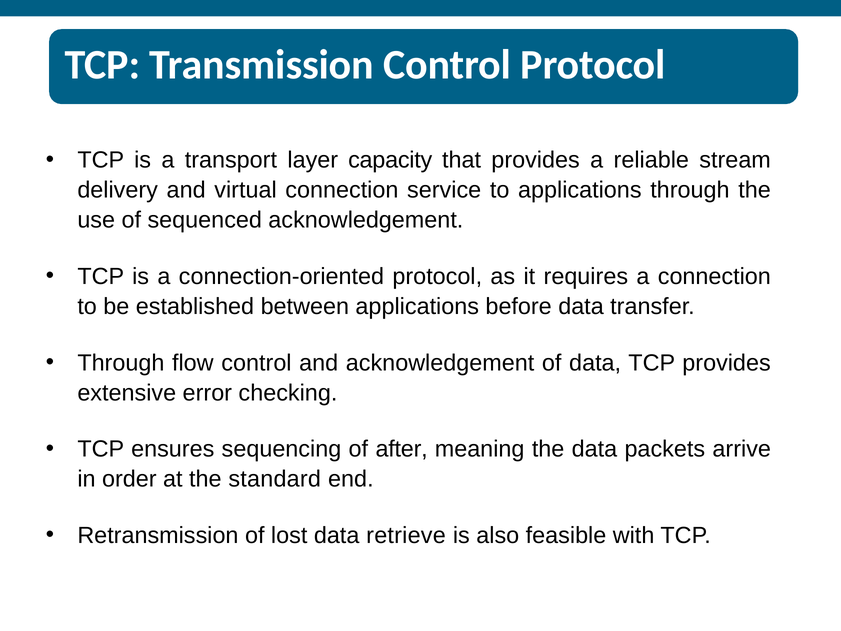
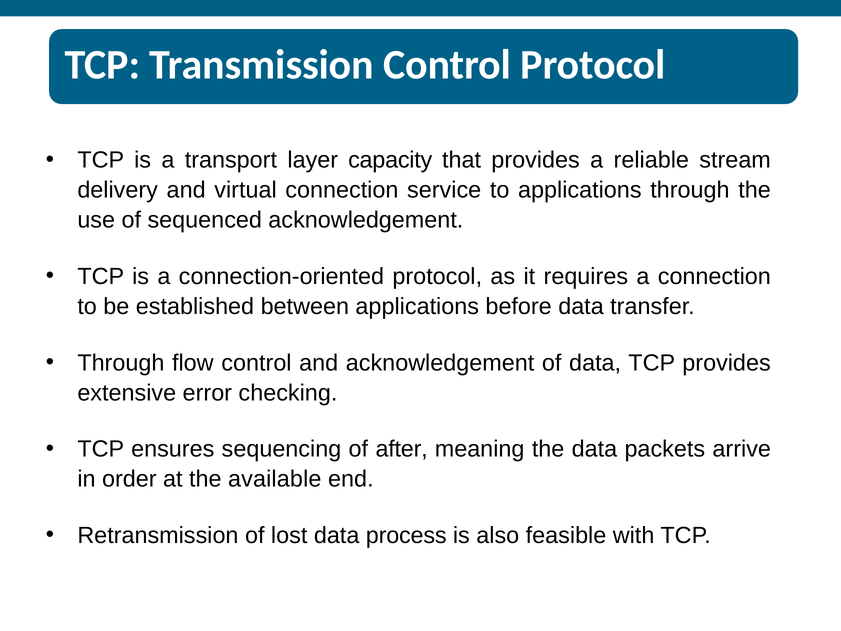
standard: standard -> available
retrieve: retrieve -> process
